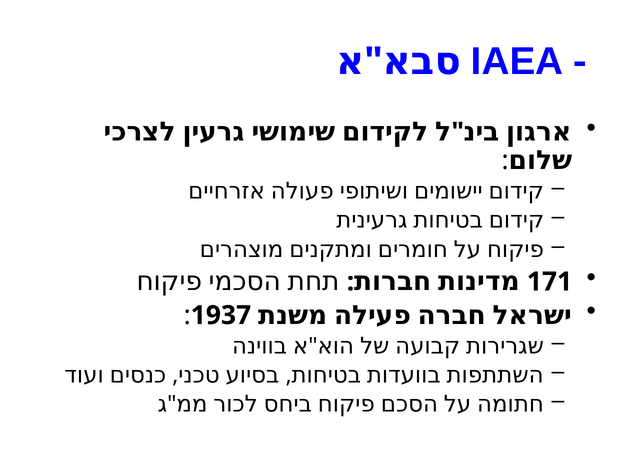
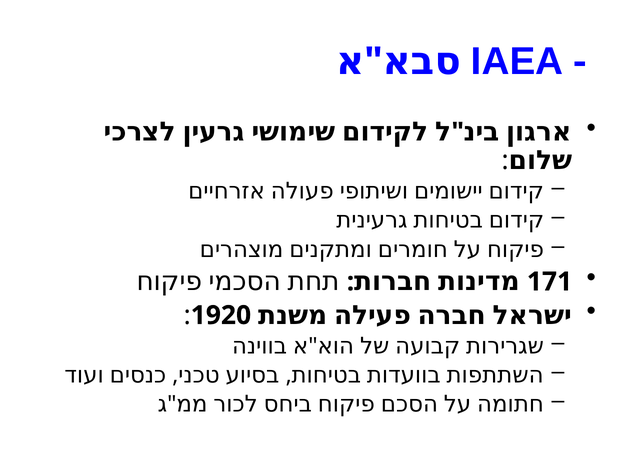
1937: 1937 -> 1920
